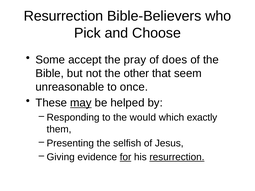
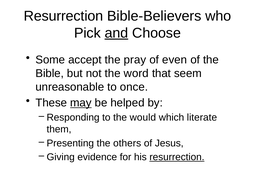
and underline: none -> present
does: does -> even
other: other -> word
exactly: exactly -> literate
selfish: selfish -> others
for underline: present -> none
